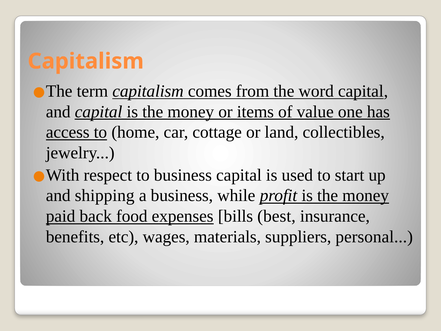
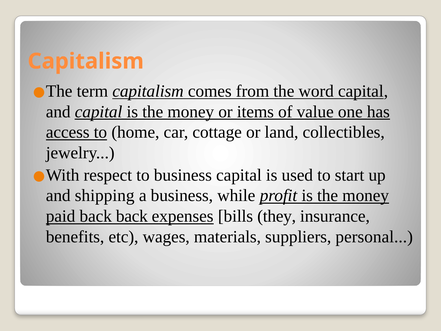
back food: food -> back
best: best -> they
